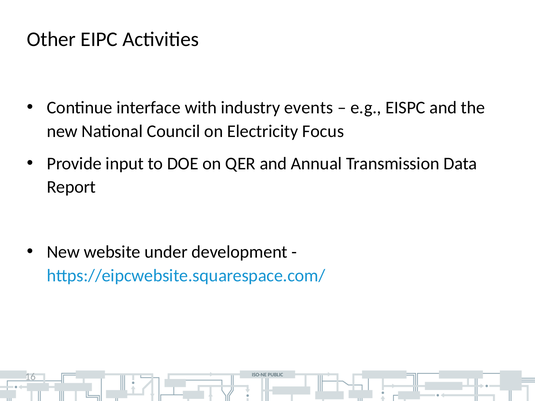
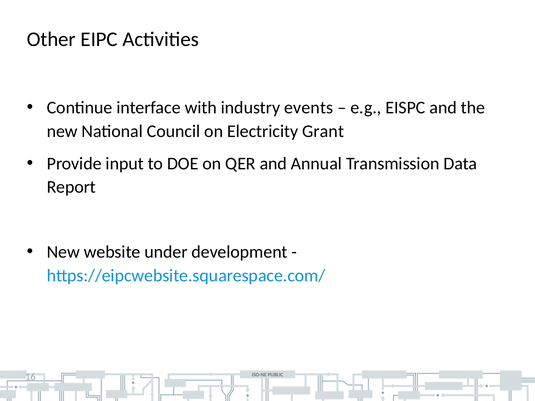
Focus: Focus -> Grant
